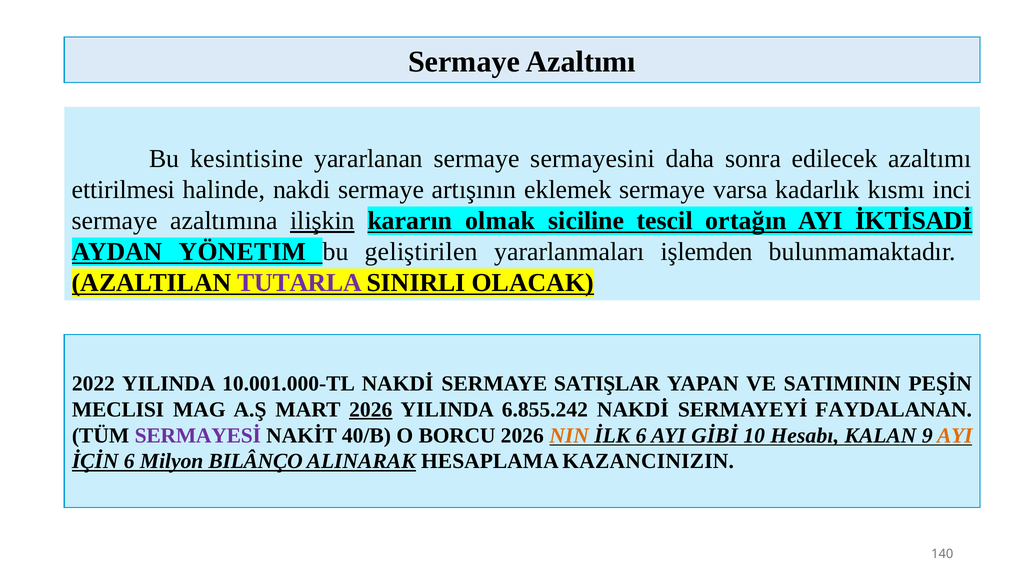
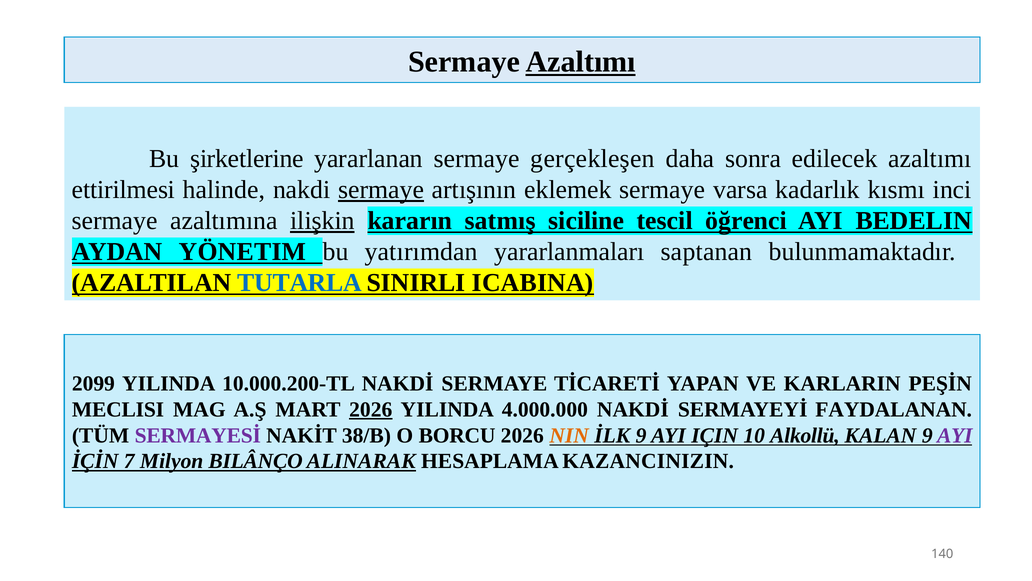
Azaltımı at (581, 62) underline: none -> present
kesintisine: kesintisine -> şirketlerine
sermayesini: sermayesini -> gerçekleşen
sermaye at (381, 190) underline: none -> present
olmak: olmak -> satmış
ortağın: ortağın -> öğrenci
İKTİSADİ: İKTİSADİ -> BEDELIN
geliştirilen: geliştirilen -> yatırımdan
işlemden: işlemden -> saptanan
TUTARLA colour: purple -> blue
OLACAK: OLACAK -> ICABINA
2022: 2022 -> 2099
10.001.000-TL: 10.001.000-TL -> 10.000.200-TL
SATIŞLAR: SATIŞLAR -> TİCARETİ
SATIMININ: SATIMININ -> KARLARIN
6.855.242: 6.855.242 -> 4.000.000
40/B: 40/B -> 38/B
İLK 6: 6 -> 9
GİBİ: GİBİ -> IÇIN
Hesabı: Hesabı -> Alkollü
AYI at (955, 435) colour: orange -> purple
İÇİN 6: 6 -> 7
